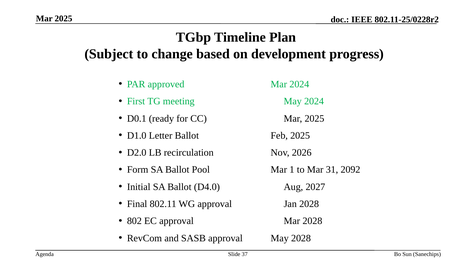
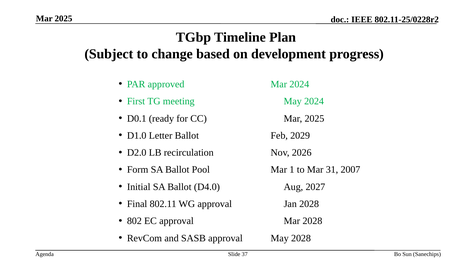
Feb 2025: 2025 -> 2029
2092: 2092 -> 2007
